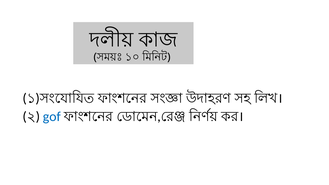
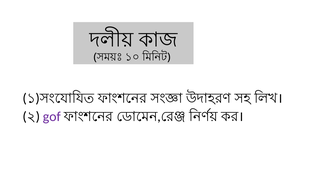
gof colour: blue -> purple
